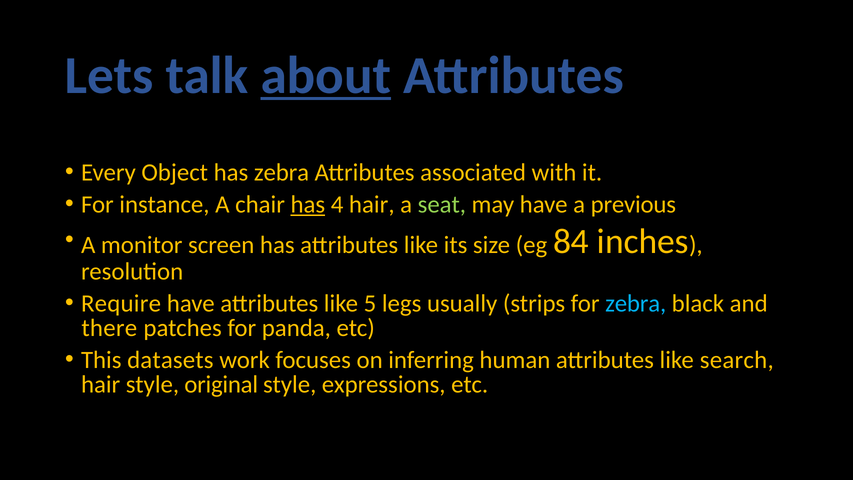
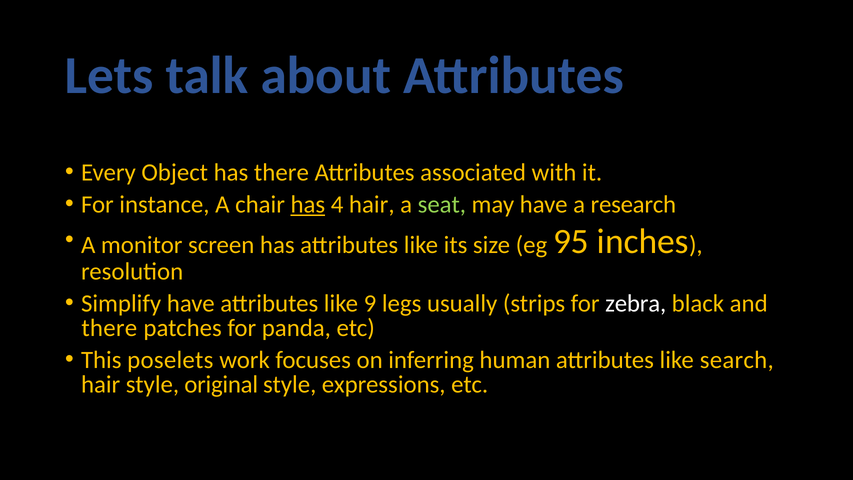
about underline: present -> none
has zebra: zebra -> there
previous: previous -> research
84: 84 -> 95
Require: Require -> Simplify
5: 5 -> 9
zebra at (636, 304) colour: light blue -> white
datasets: datasets -> poselets
